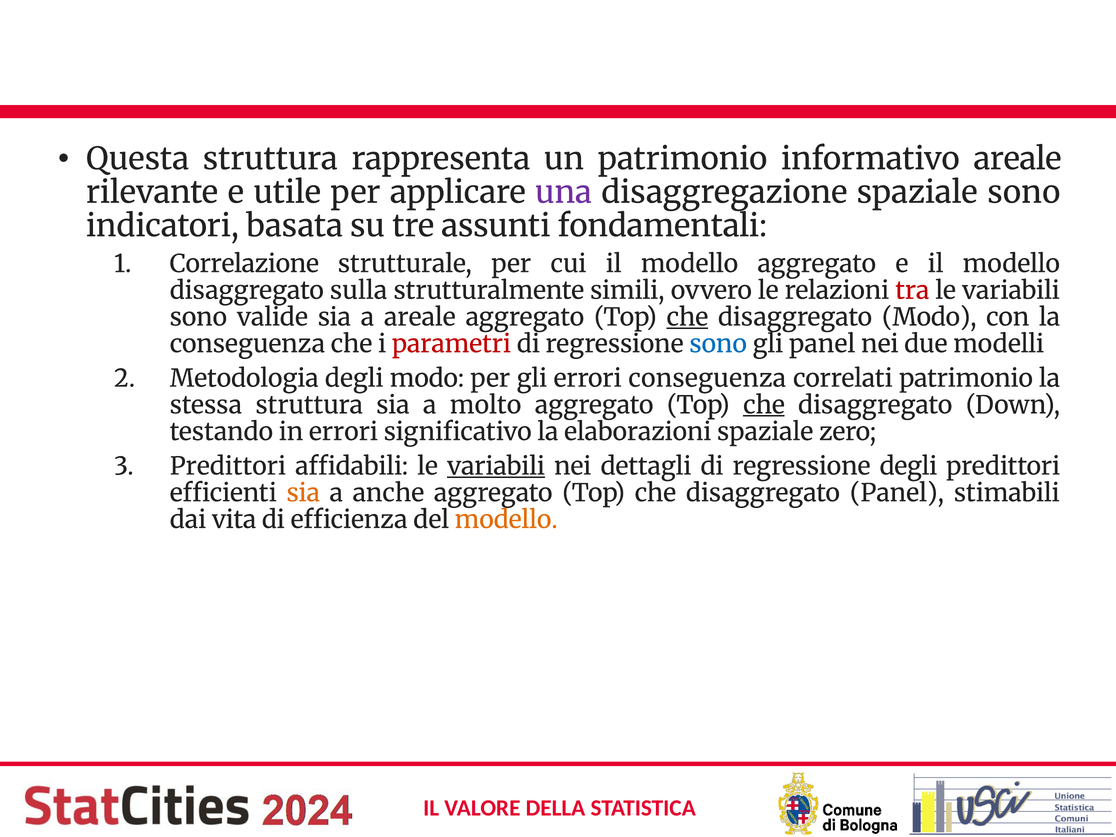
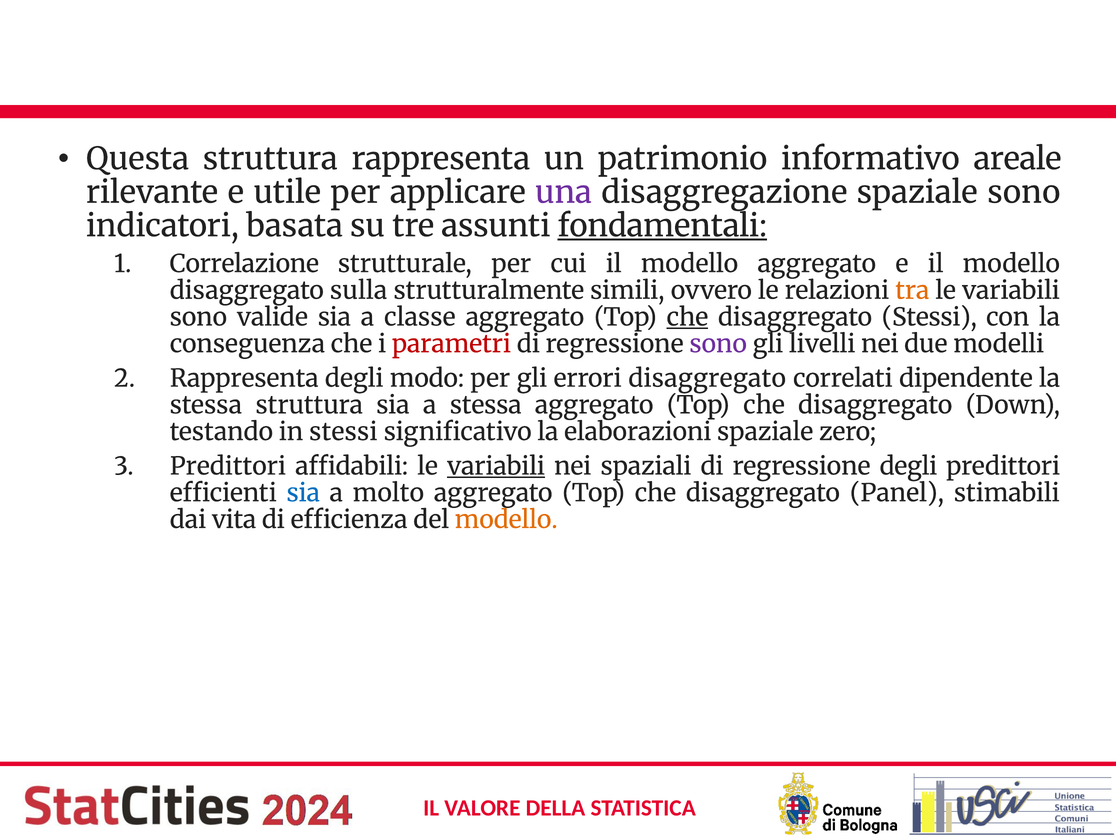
fondamentali underline: none -> present
tra colour: red -> orange
a areale: areale -> classe
disaggregato Modo: Modo -> Stessi
sono at (718, 344) colour: blue -> purple
gli panel: panel -> livelli
Metodologia at (244, 379): Metodologia -> Rappresenta
errori conseguenza: conseguenza -> disaggregato
correlati patrimonio: patrimonio -> dipendente
a molto: molto -> stessa
che at (764, 405) underline: present -> none
in errori: errori -> stessi
dettagli: dettagli -> spaziali
sia at (303, 493) colour: orange -> blue
anche: anche -> molto
